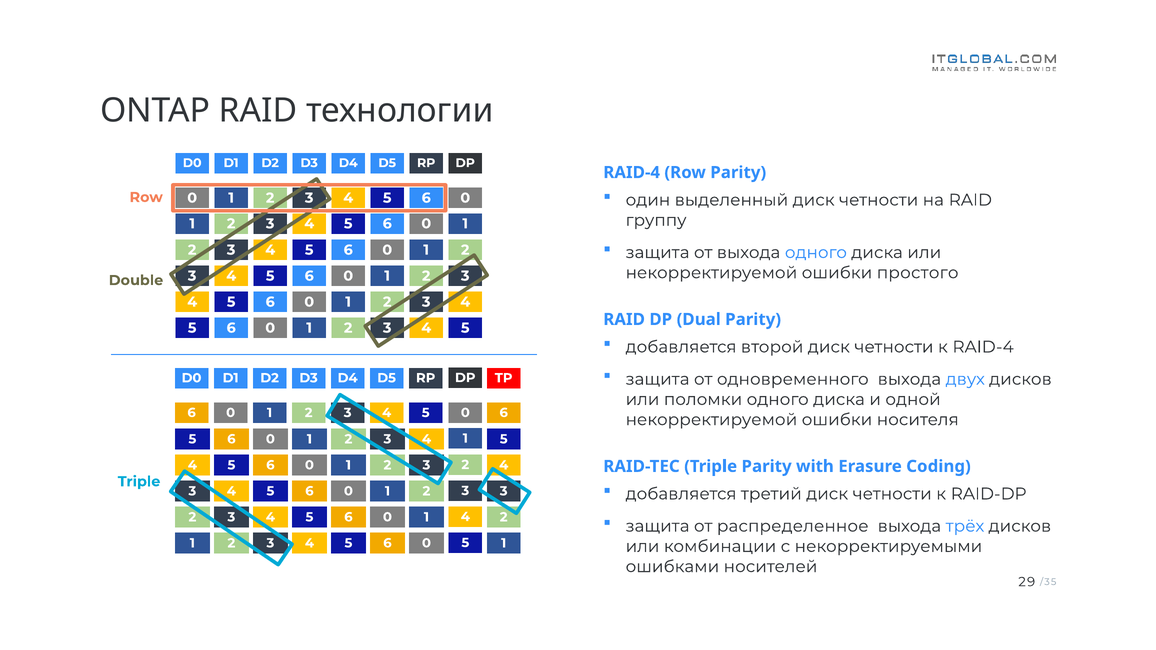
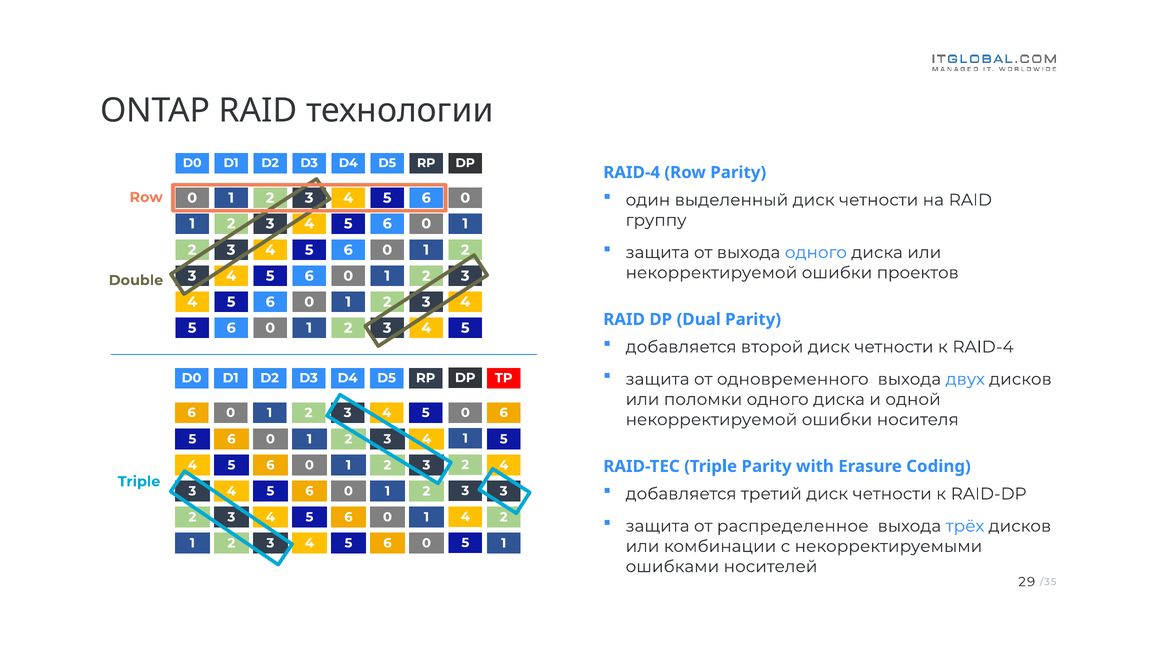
простого: простого -> проектов
